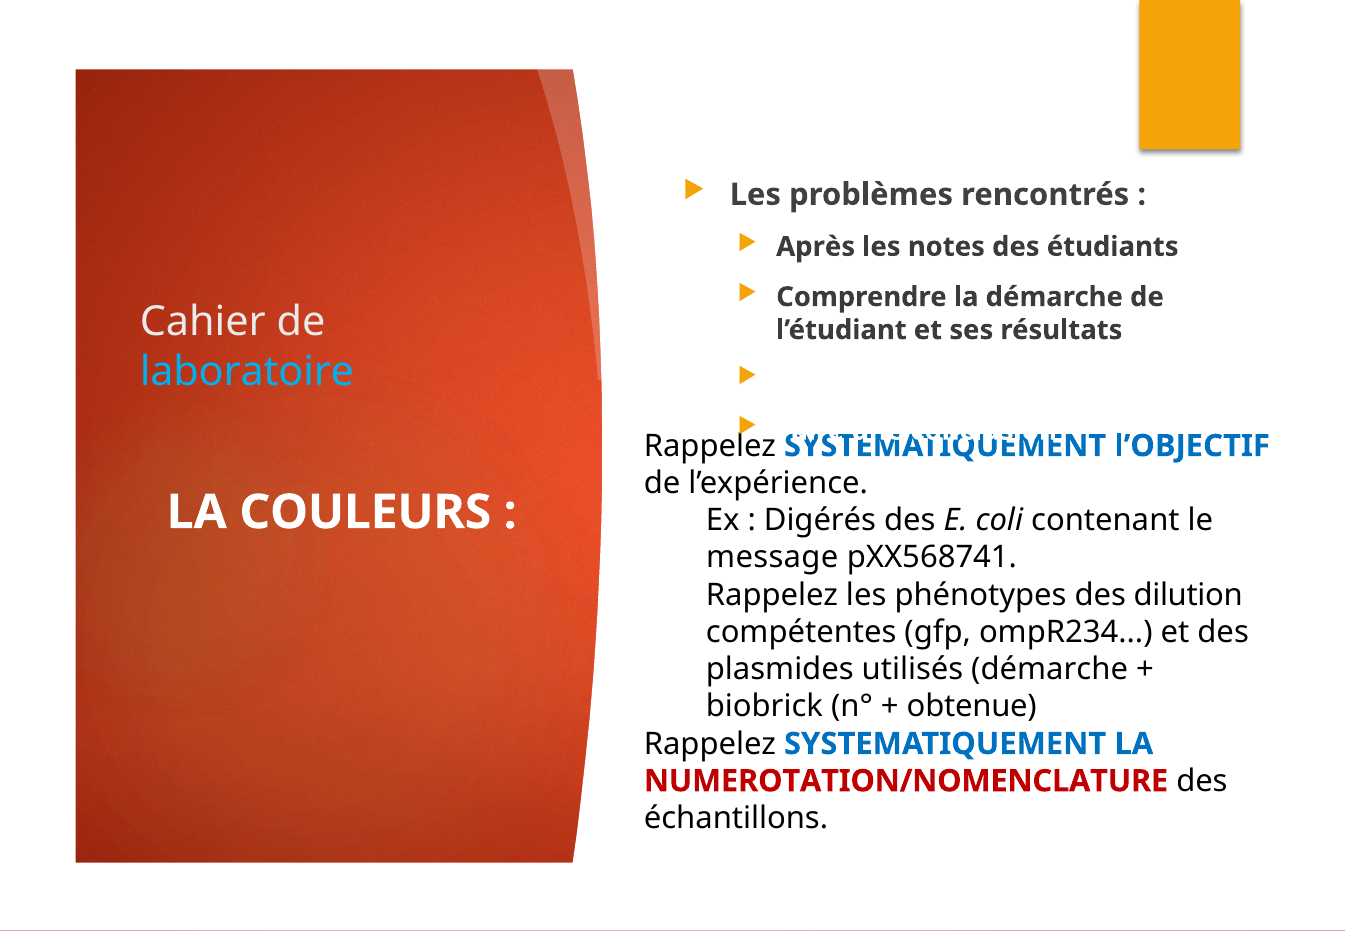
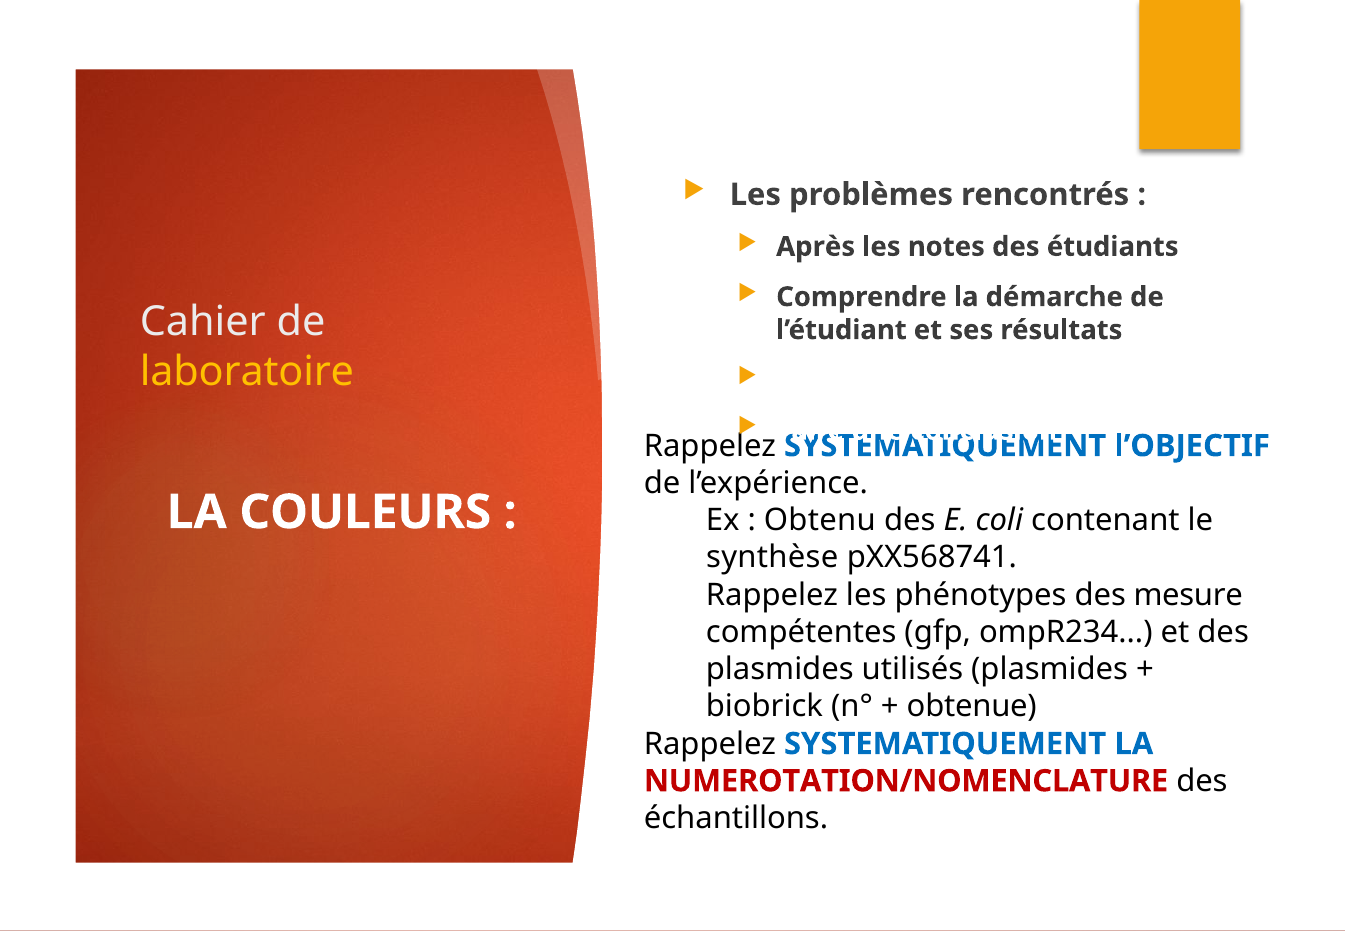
laboratoire colour: light blue -> yellow
Digérés: Digérés -> Obtenu
message: message -> synthèse
dilution: dilution -> mesure
utilisés démarche: démarche -> plasmides
